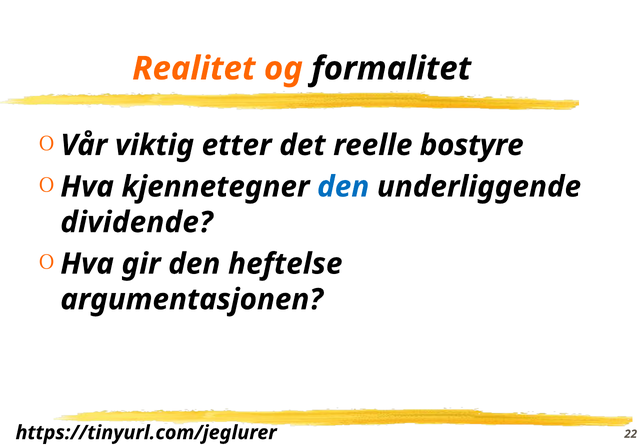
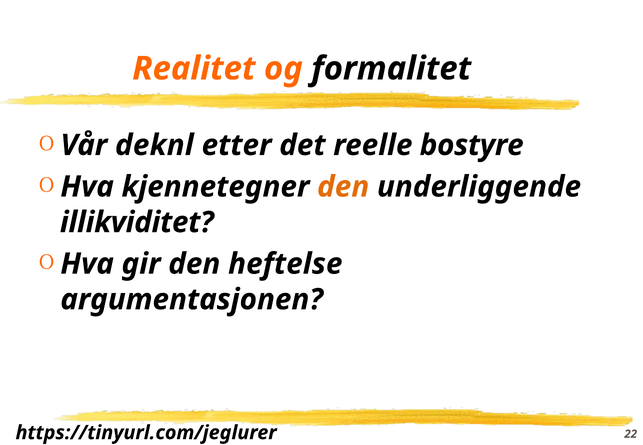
viktig: viktig -> deknl
den at (343, 187) colour: blue -> orange
dividende: dividende -> illikviditet
